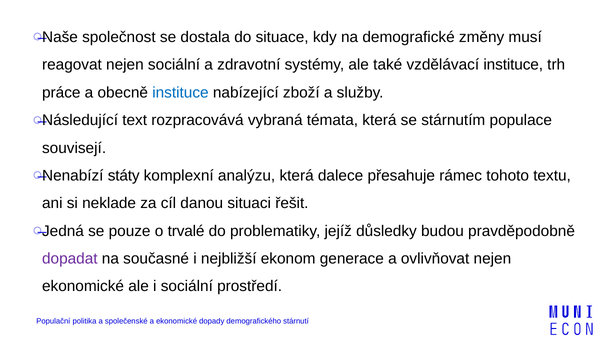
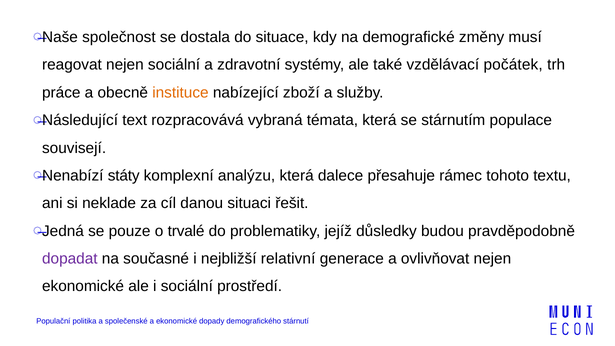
vzdělávací instituce: instituce -> počátek
instituce at (180, 93) colour: blue -> orange
ekonom: ekonom -> relativní
